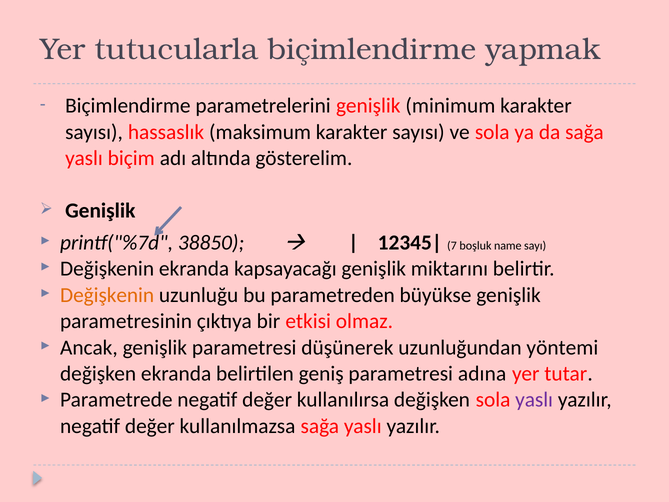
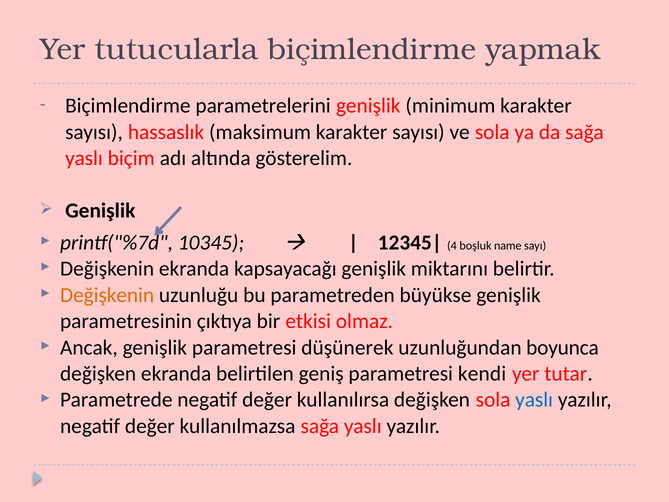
38850: 38850 -> 10345
7: 7 -> 4
yöntemi: yöntemi -> boyunca
adına: adına -> kendi
yaslı at (534, 400) colour: purple -> blue
